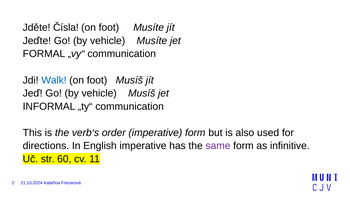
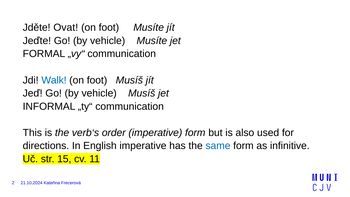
Čísla: Čísla -> Ovat
same colour: purple -> blue
60: 60 -> 15
